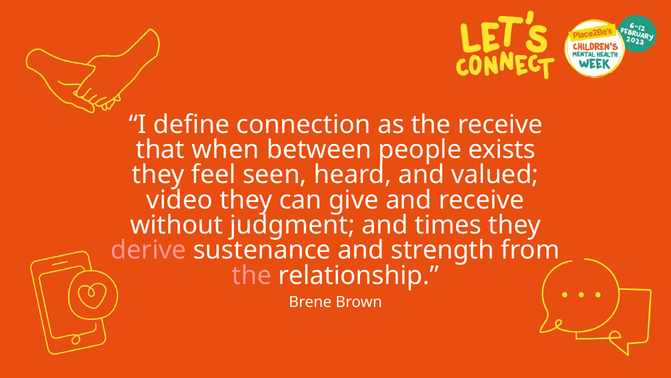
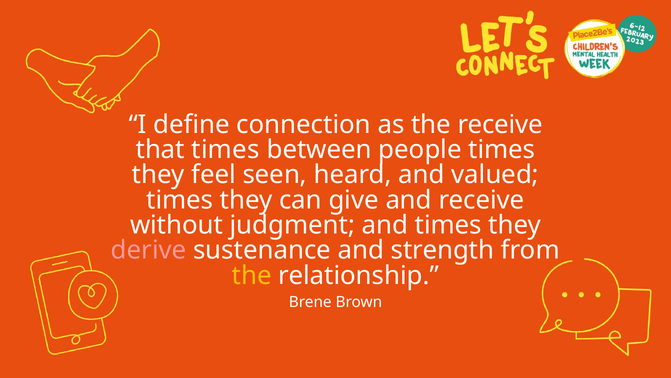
that when: when -> times
people exists: exists -> times
video at (180, 200): video -> times
the at (252, 275) colour: pink -> yellow
